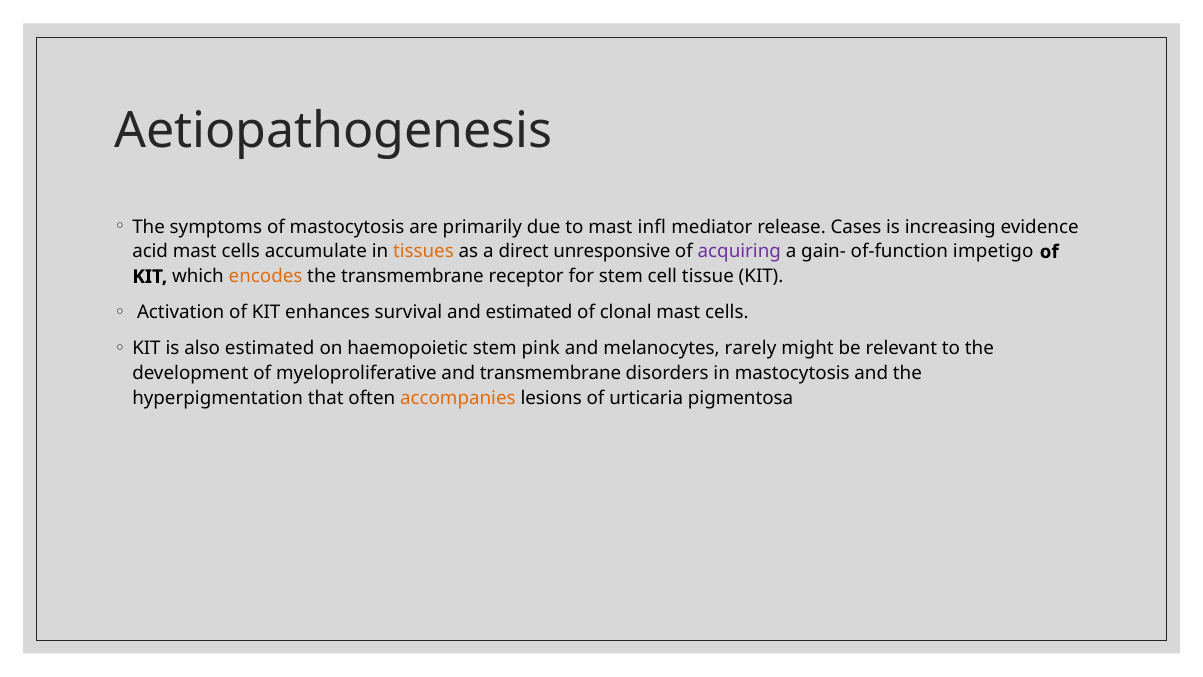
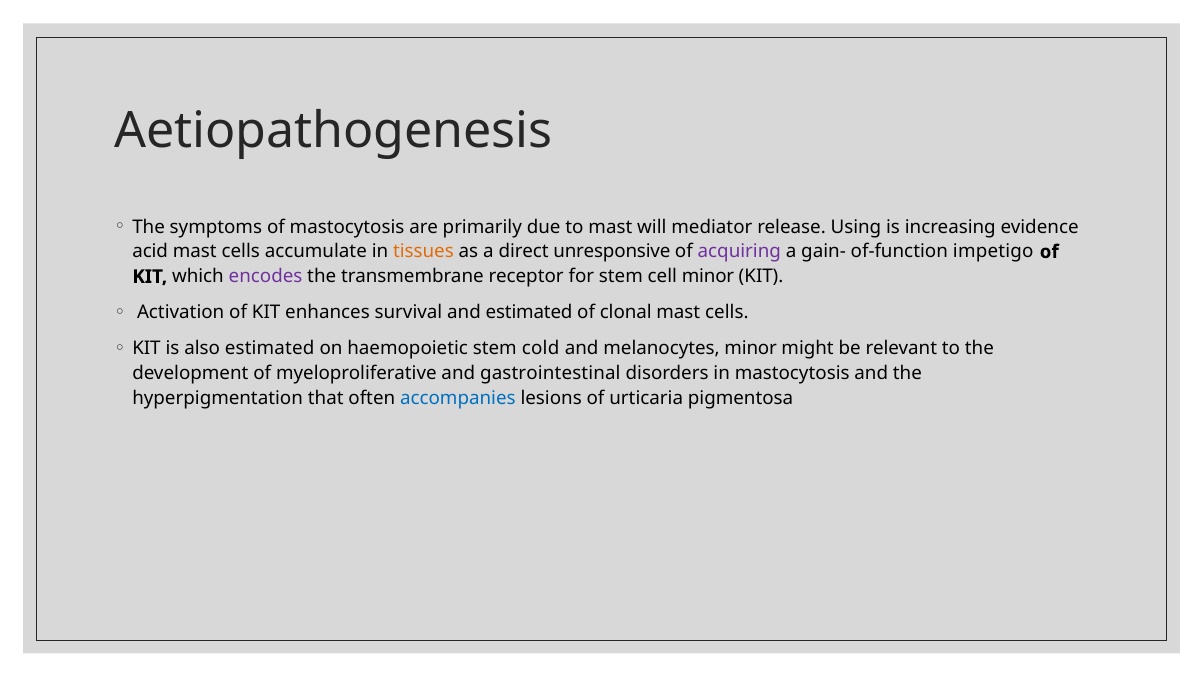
infl: infl -> will
Cases: Cases -> Using
encodes colour: orange -> purple
cell tissue: tissue -> minor
pink: pink -> cold
melanocytes rarely: rarely -> minor
and transmembrane: transmembrane -> gastrointestinal
accompanies colour: orange -> blue
